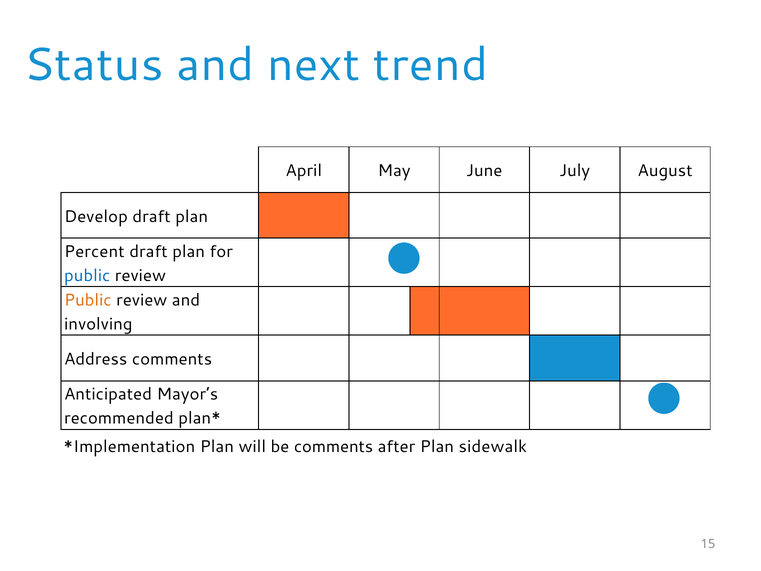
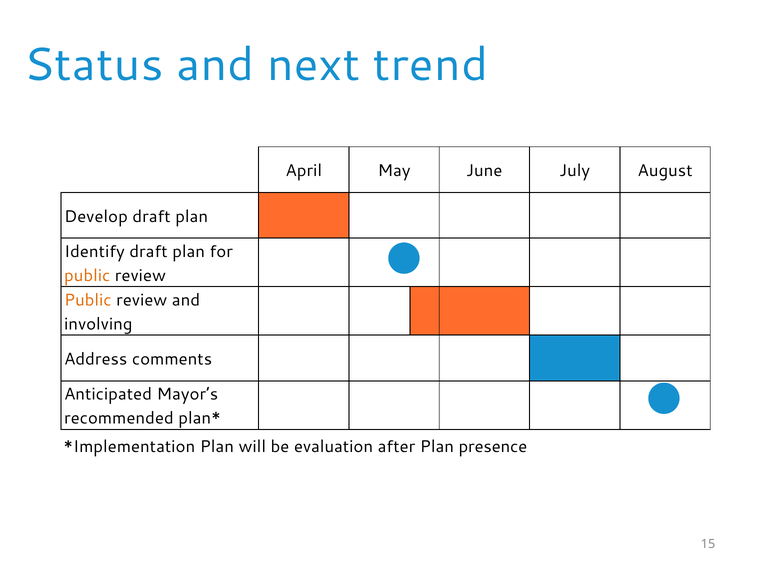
Percent: Percent -> Identify
public at (87, 275) colour: blue -> orange
be comments: comments -> evaluation
sidewalk: sidewalk -> presence
